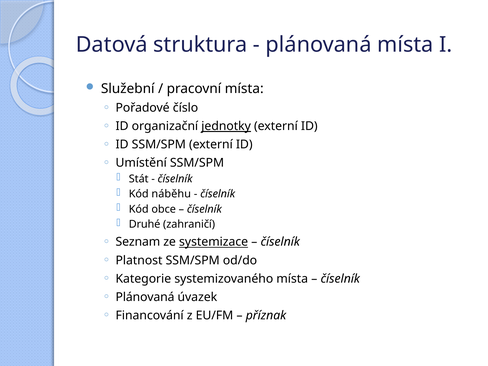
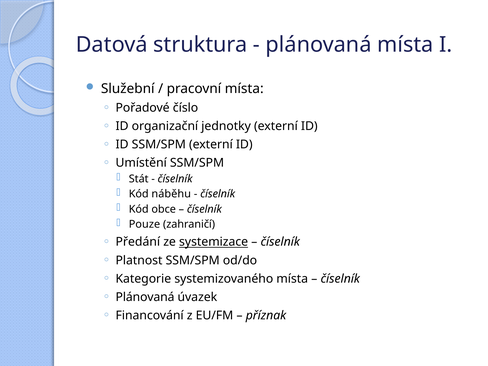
jednotky underline: present -> none
Druhé: Druhé -> Pouze
Seznam: Seznam -> Předání
